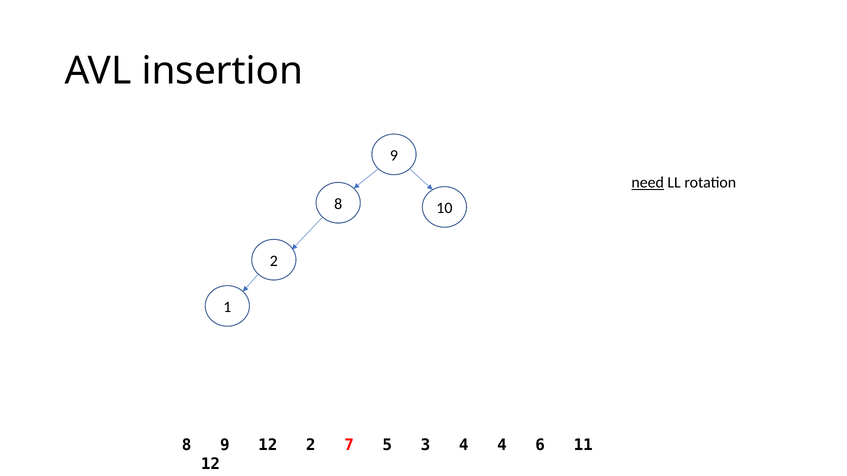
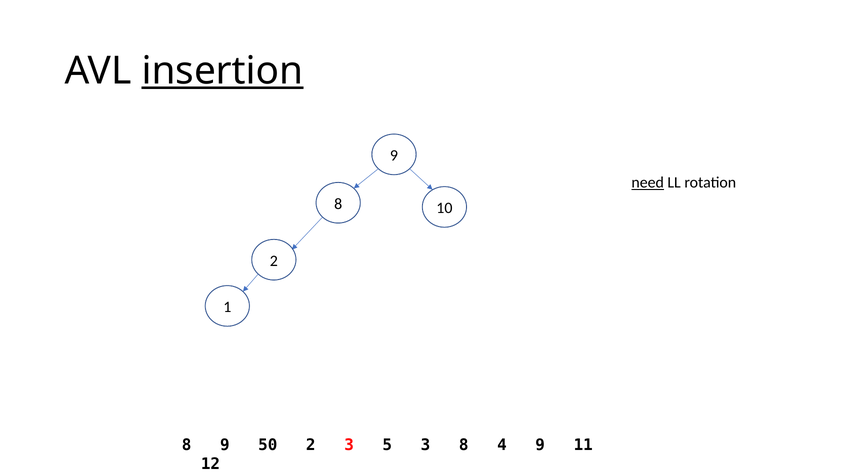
insertion underline: none -> present
9 12: 12 -> 50
2 7: 7 -> 3
3 4: 4 -> 8
4 6: 6 -> 9
